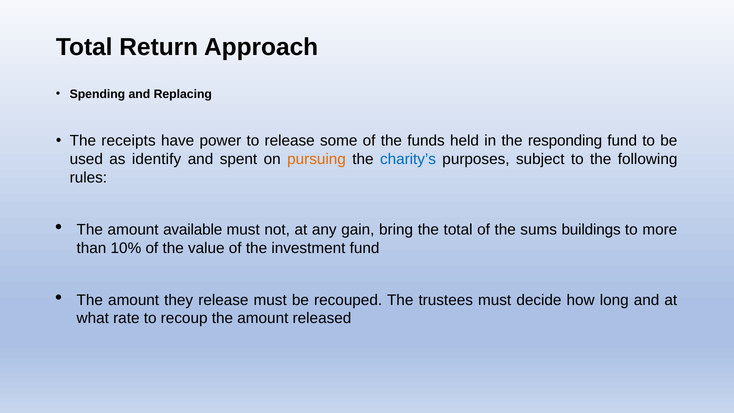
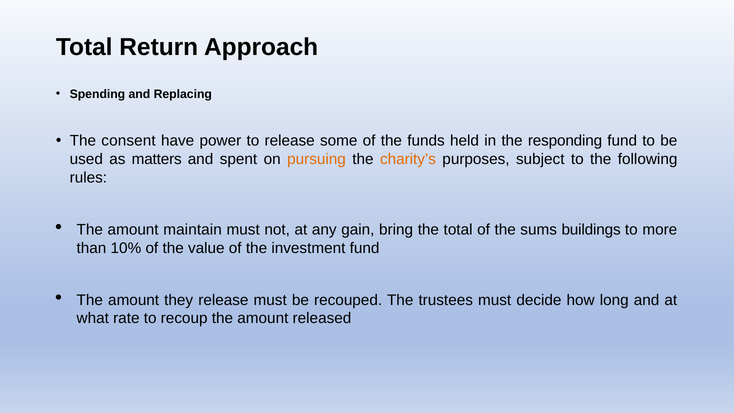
receipts: receipts -> consent
identify: identify -> matters
charity’s colour: blue -> orange
available: available -> maintain
